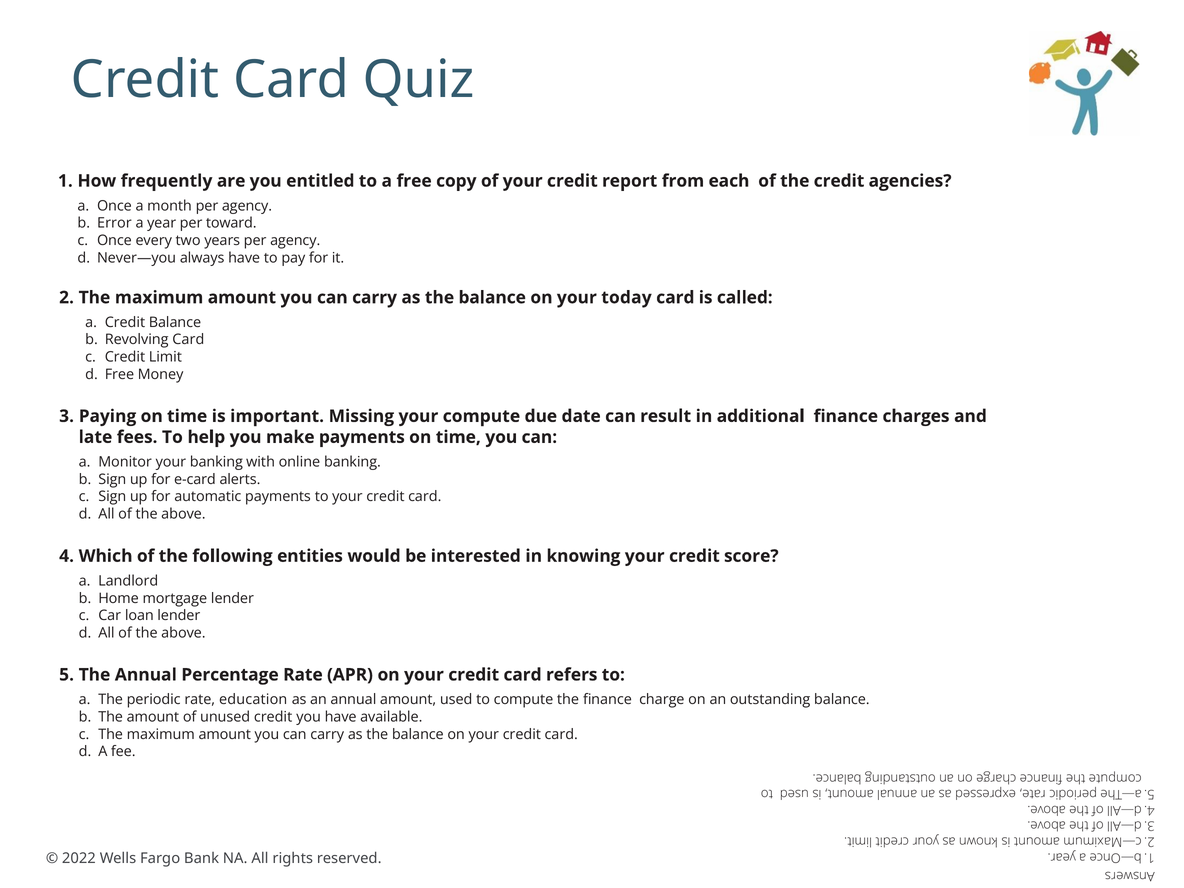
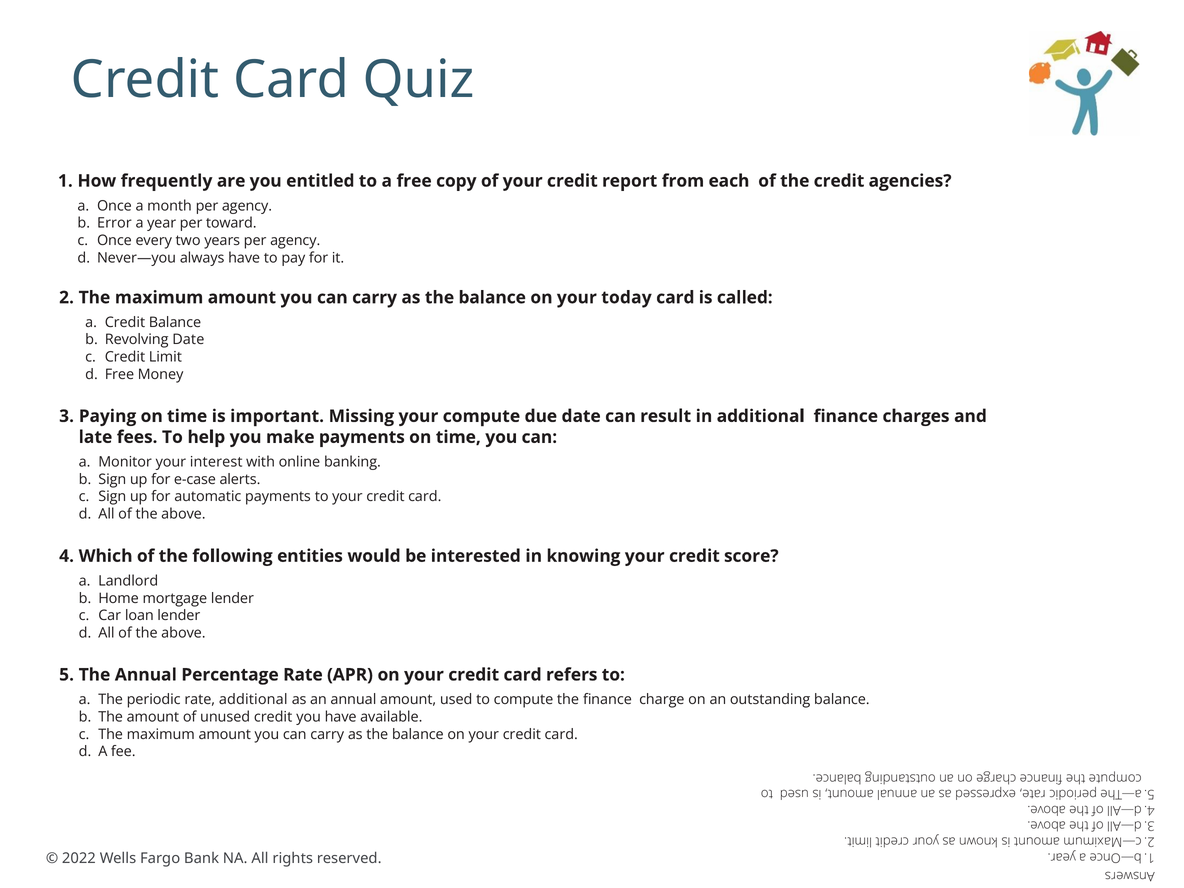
Revolving Card: Card -> Date
your banking: banking -> interest
e-card: e-card -> e-case
rate education: education -> additional
